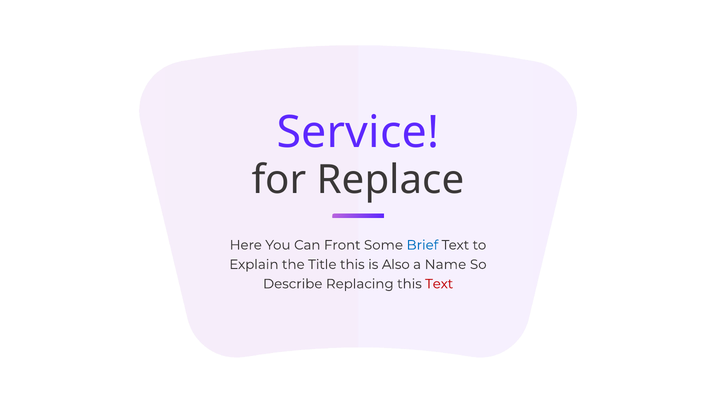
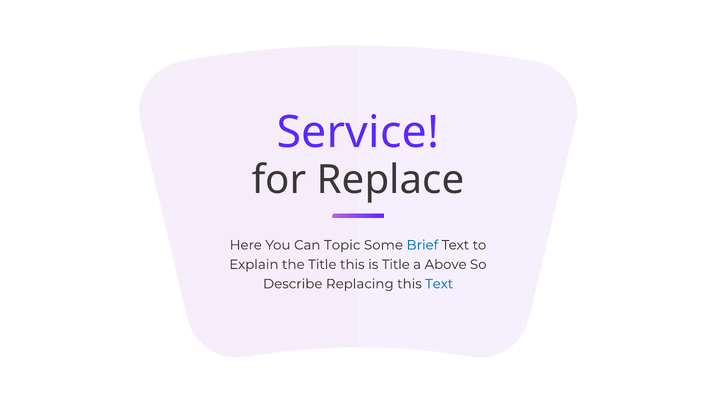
Front: Front -> Topic
is Also: Also -> Title
Name: Name -> Above
Text at (439, 284) colour: red -> blue
